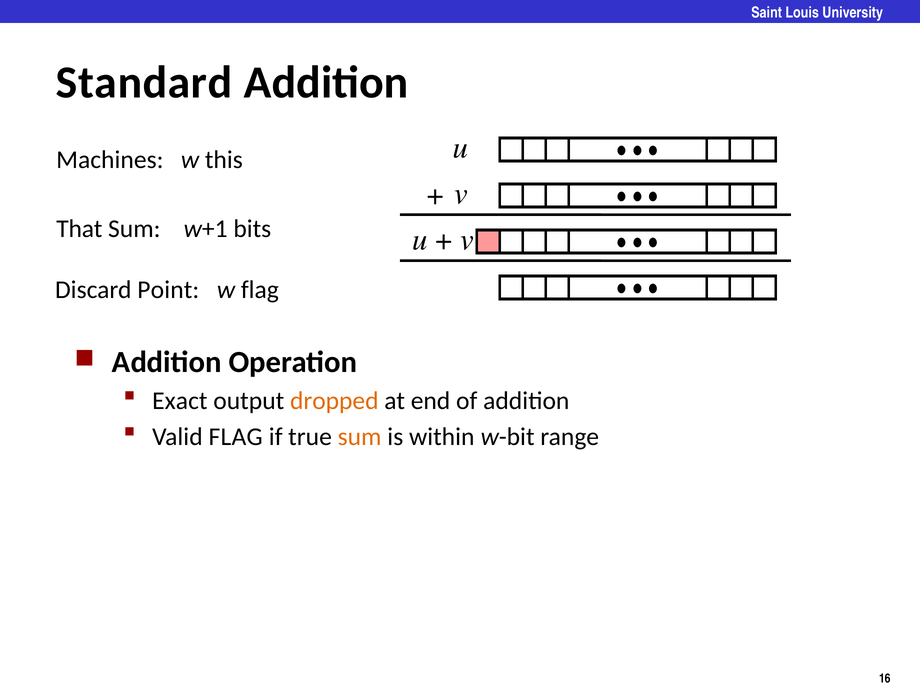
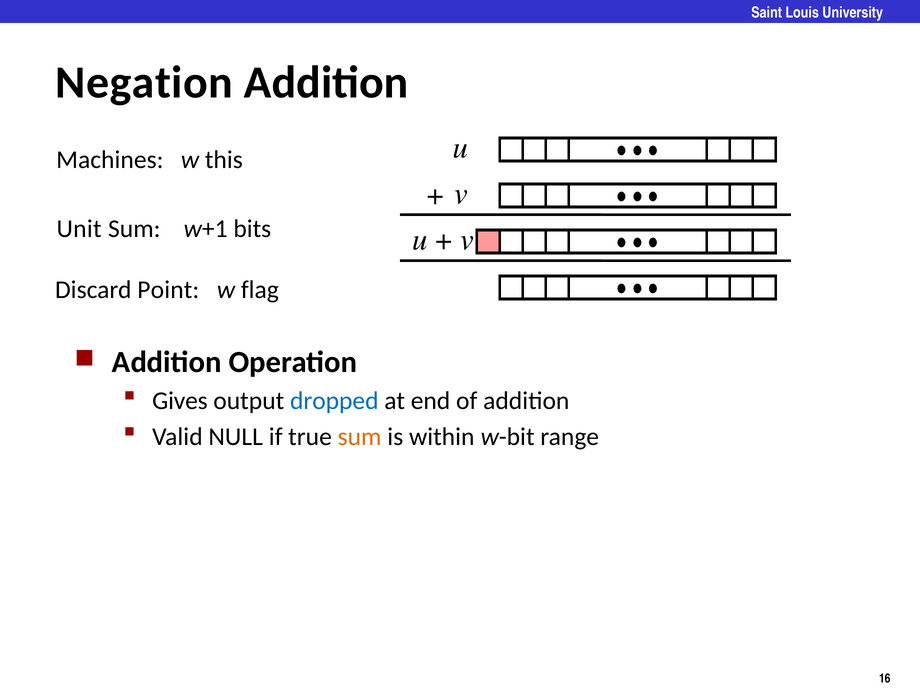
Standard: Standard -> Negation
That: That -> Unit
Exact: Exact -> Gives
dropped colour: orange -> blue
Valid FLAG: FLAG -> NULL
